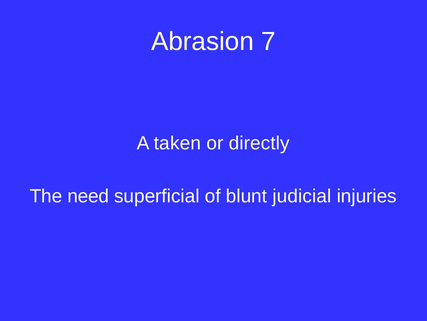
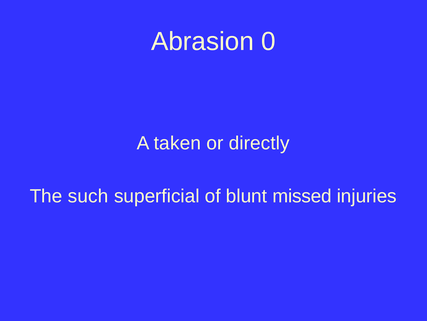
7: 7 -> 0
need: need -> such
judicial: judicial -> missed
